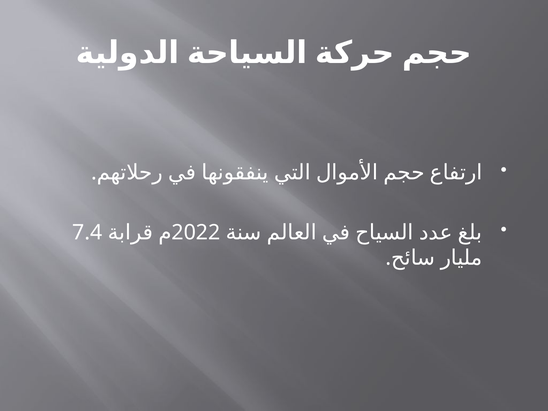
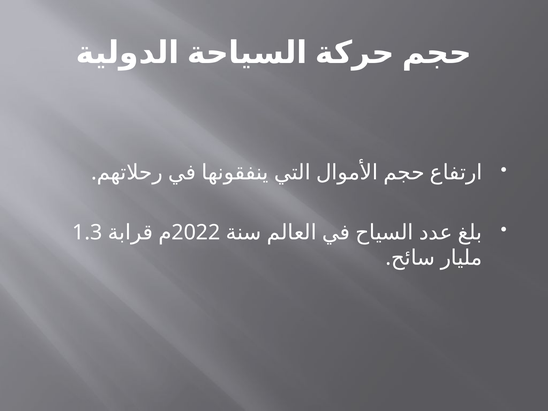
7.4: 7.4 -> 1.3
